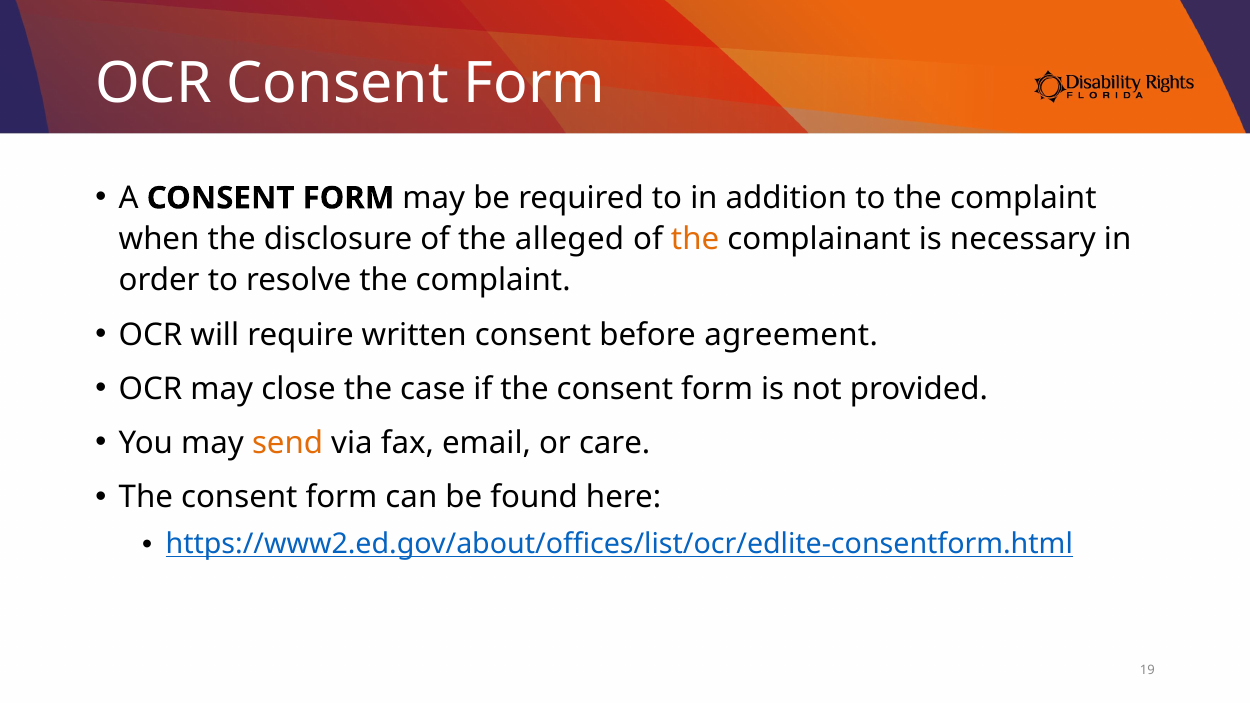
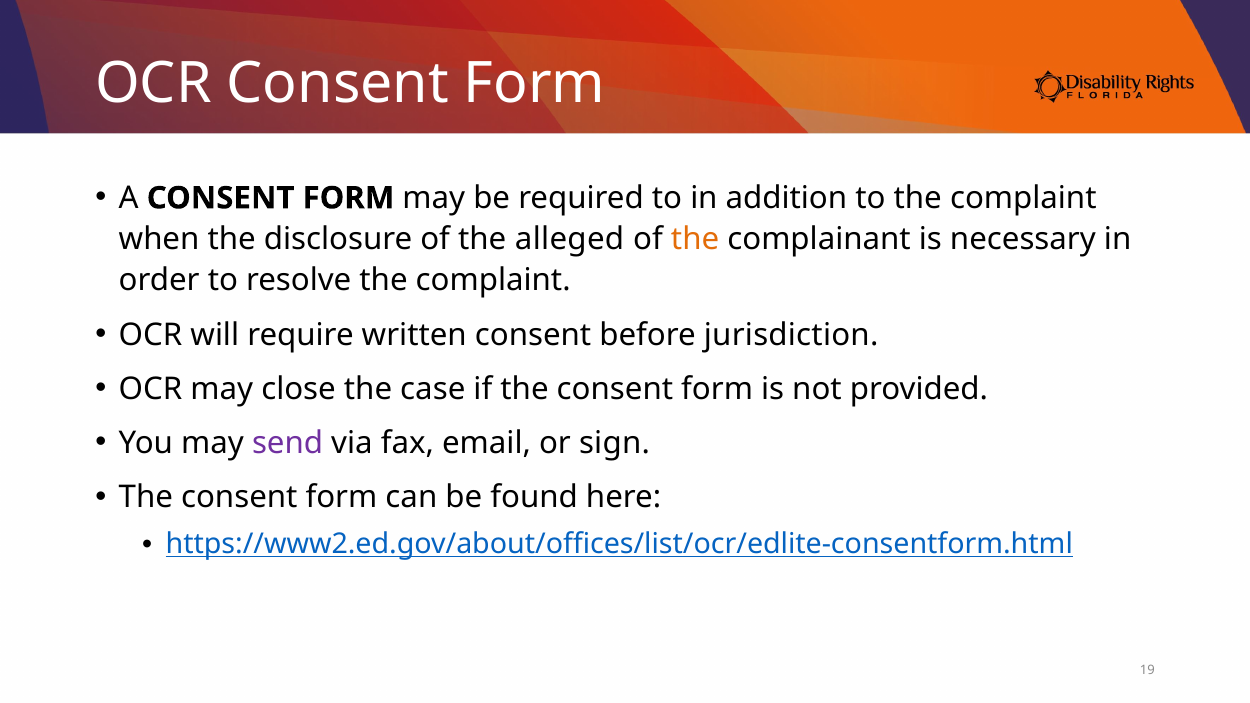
agreement: agreement -> jurisdiction
send colour: orange -> purple
care: care -> sign
